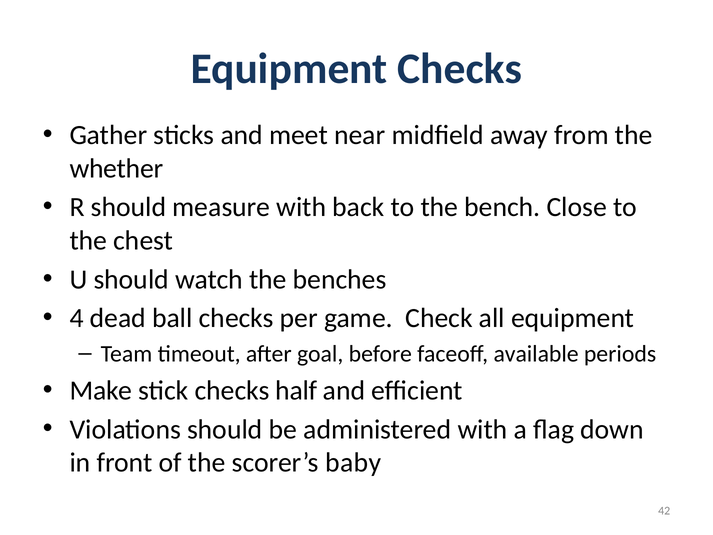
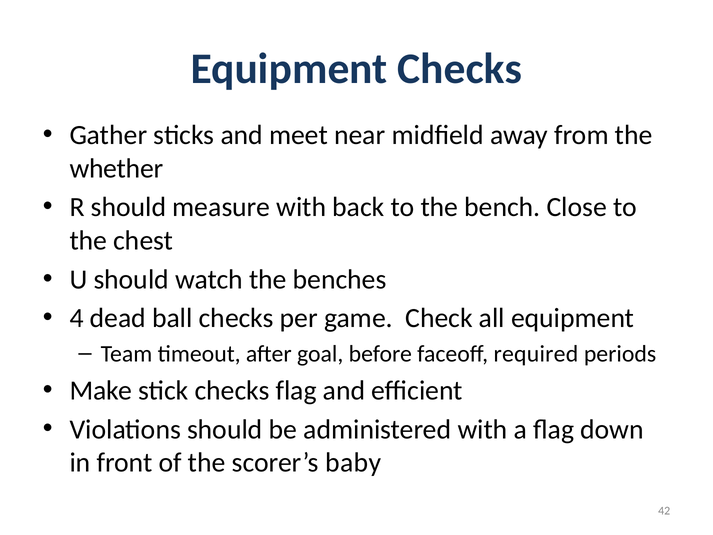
available: available -> required
checks half: half -> flag
